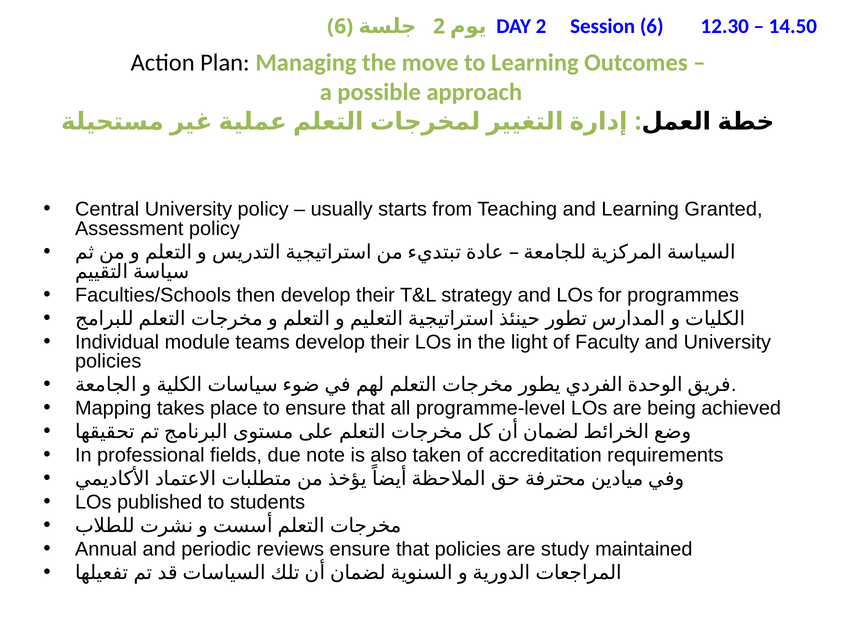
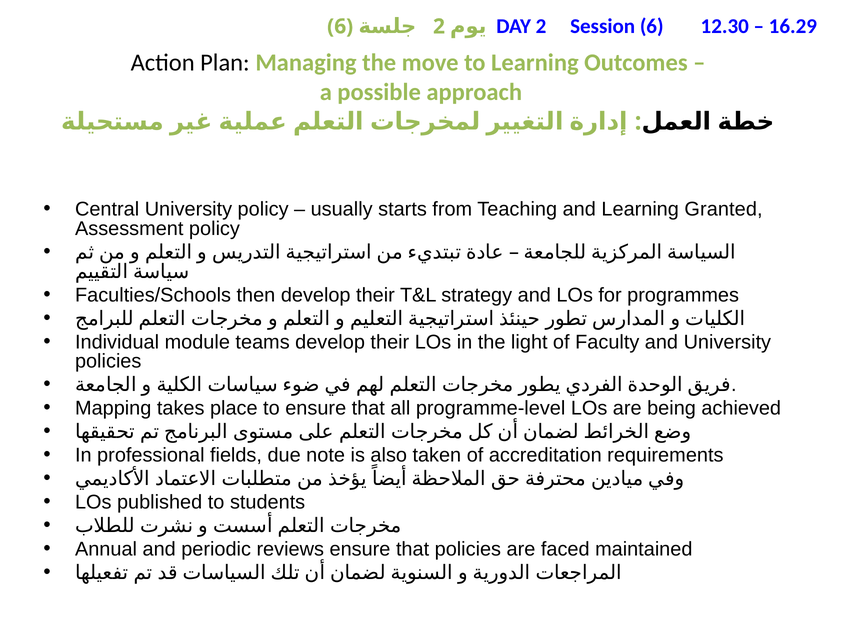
14.50: 14.50 -> 16.29
study: study -> faced
